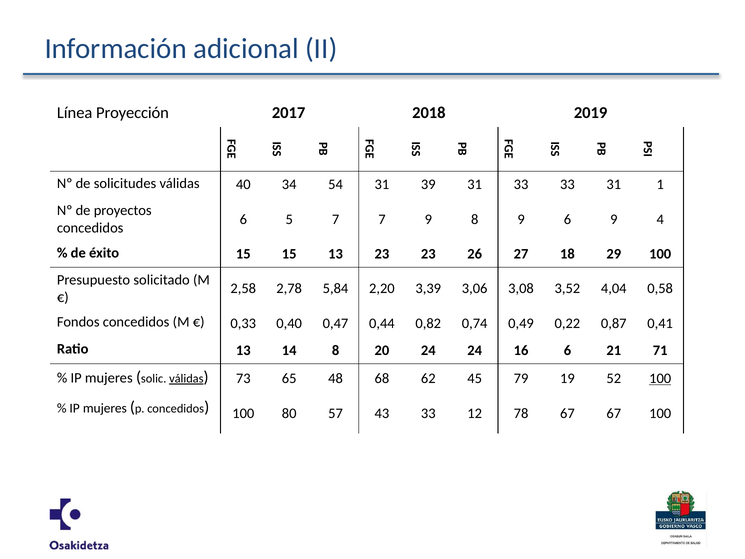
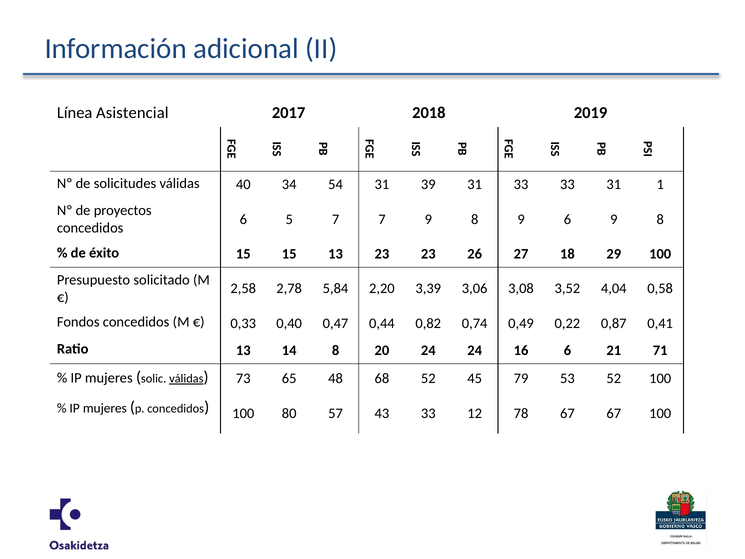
Proyección: Proyección -> Asistencial
6 9 4: 4 -> 8
68 62: 62 -> 52
19: 19 -> 53
100 at (660, 378) underline: present -> none
